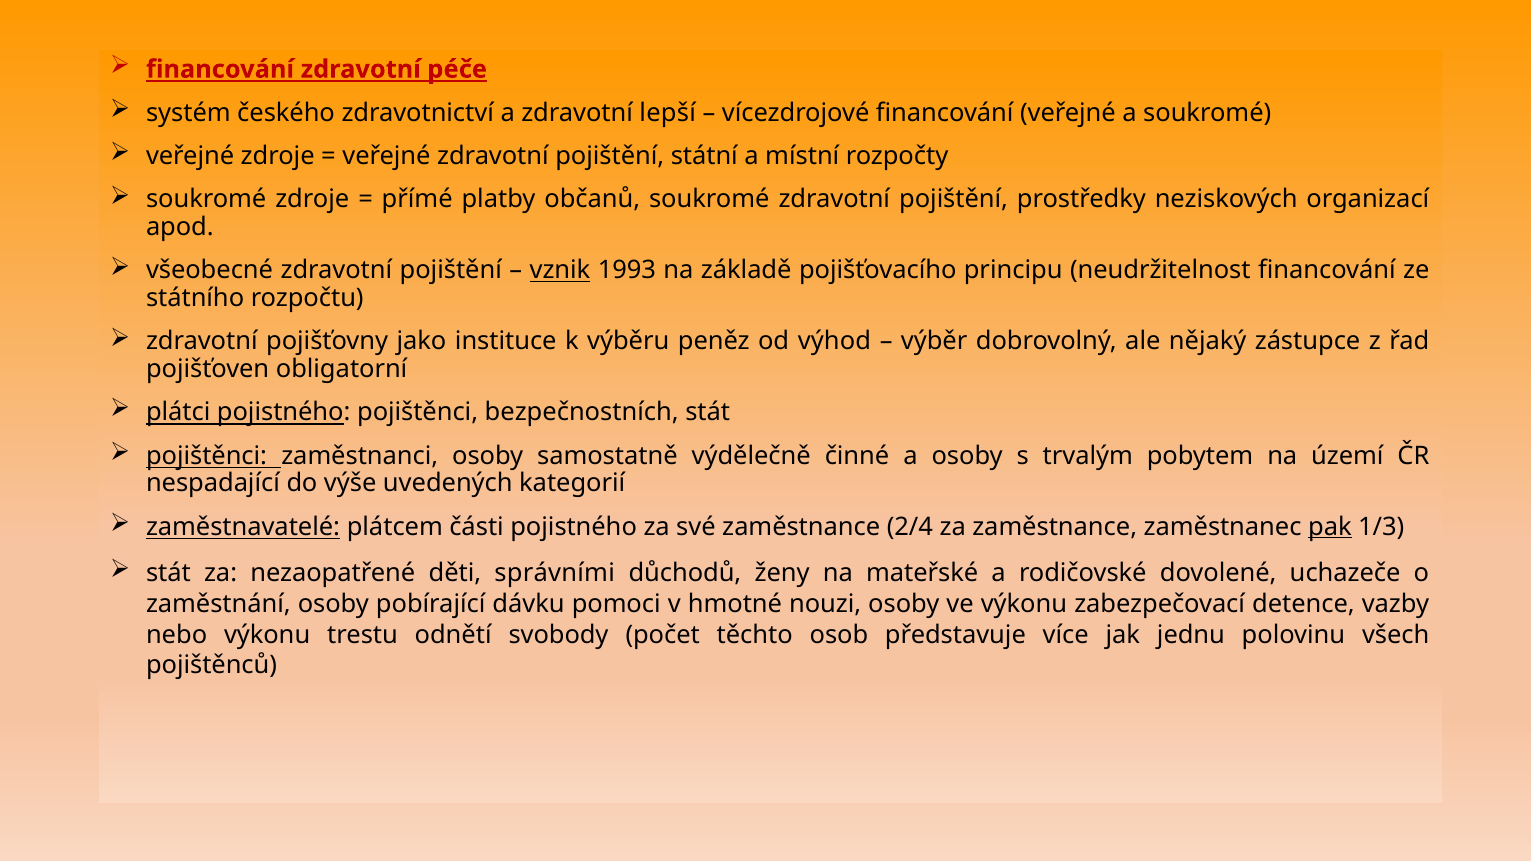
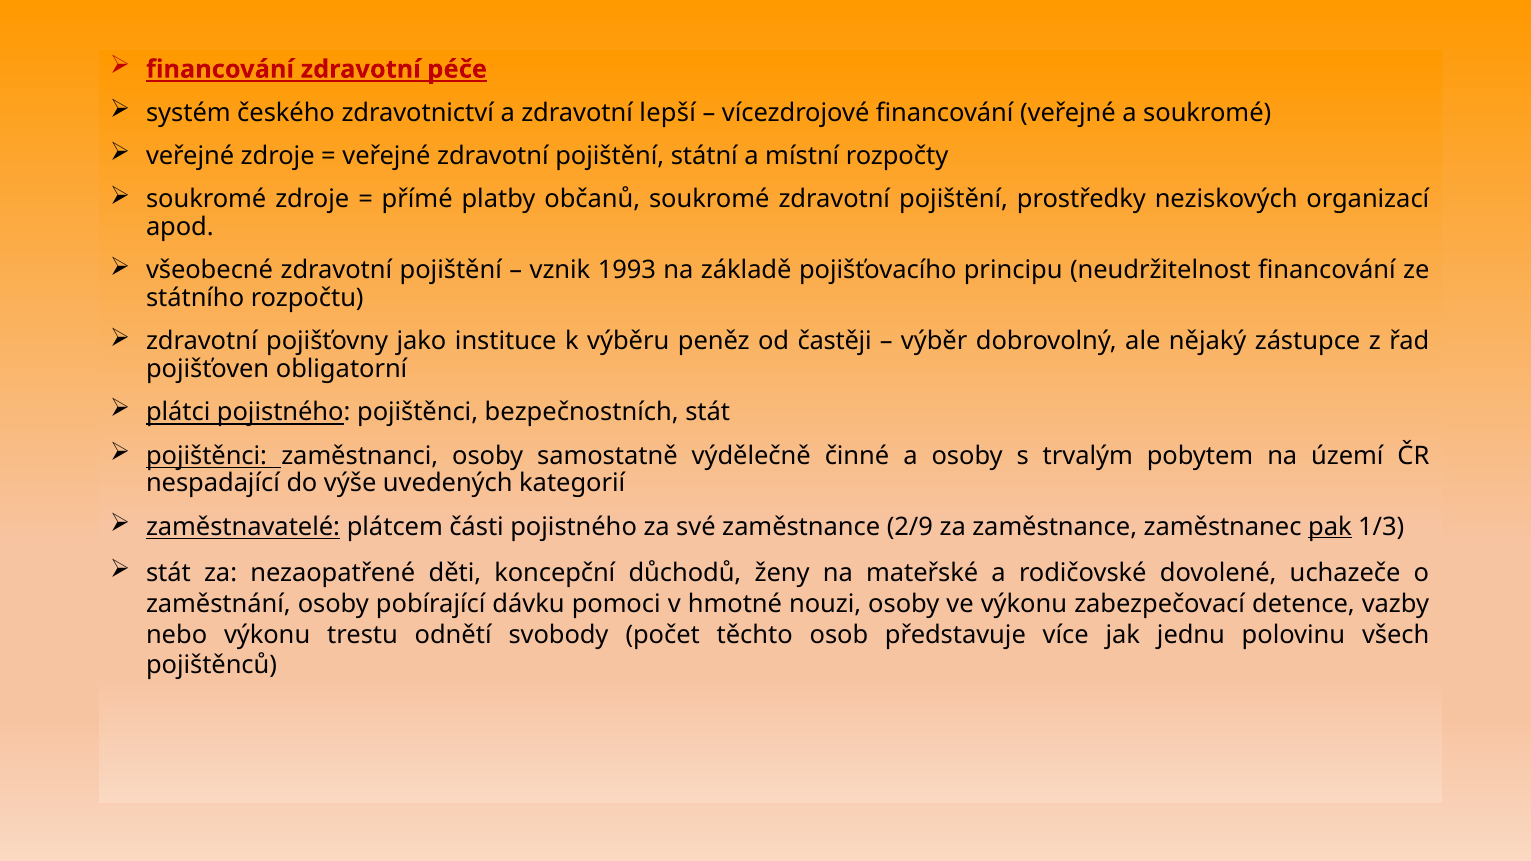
vznik underline: present -> none
výhod: výhod -> častěji
2/4: 2/4 -> 2/9
správními: správními -> koncepční
